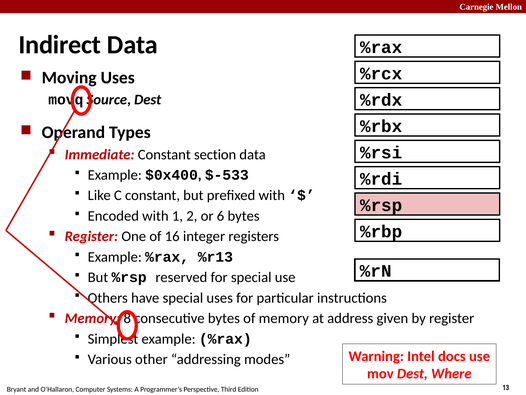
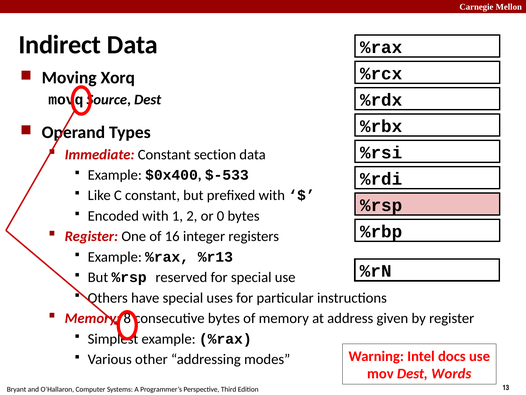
Uses at (118, 78): Uses -> Xorq
6: 6 -> 0
Where: Where -> Words
